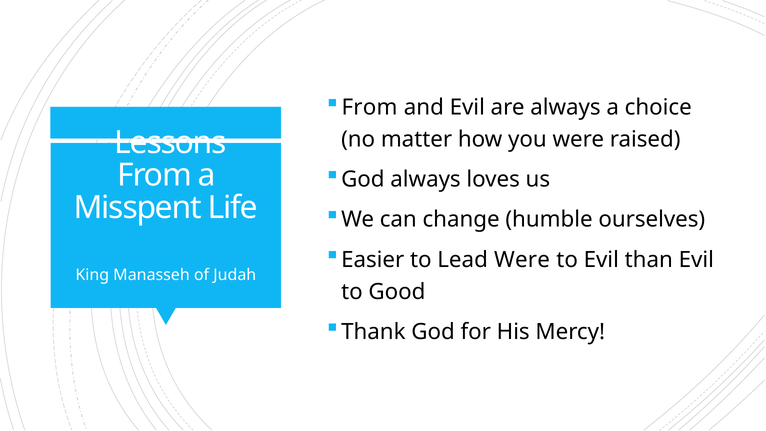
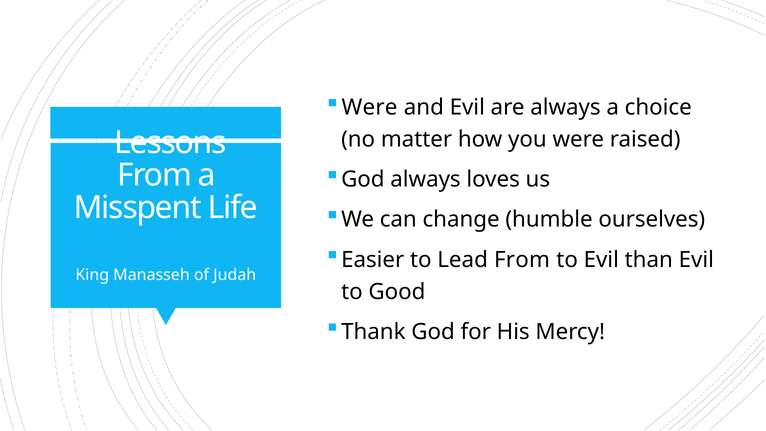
From at (369, 107): From -> Were
Lead Were: Were -> From
